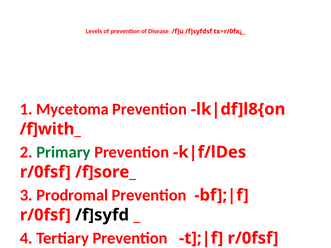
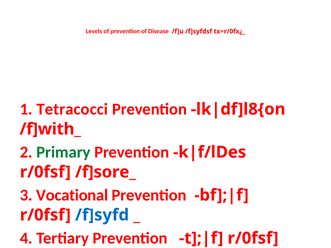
Mycetoma: Mycetoma -> Tetracocci
Prodromal: Prodromal -> Vocational
/f]syfd colour: black -> blue
